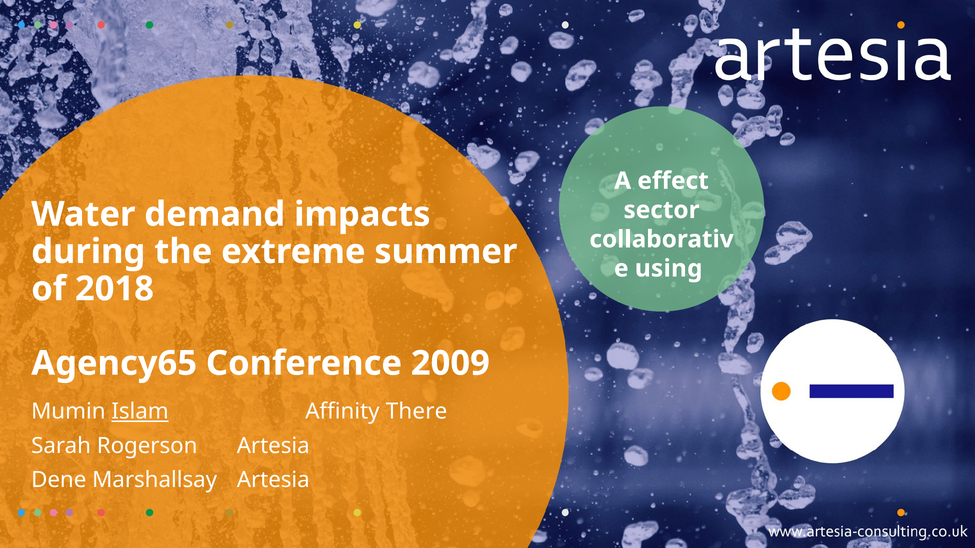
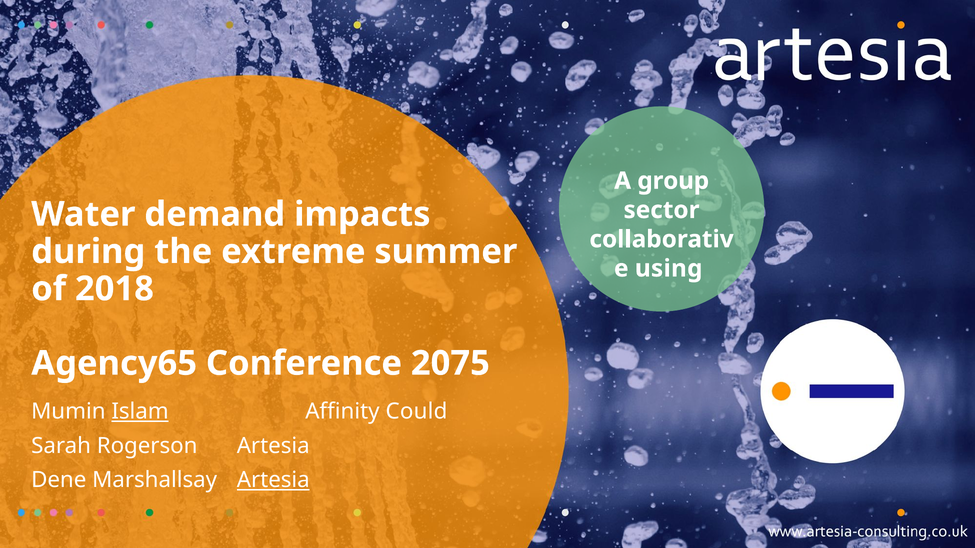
effect: effect -> group
2009: 2009 -> 2075
There: There -> Could
Artesia at (273, 480) underline: none -> present
